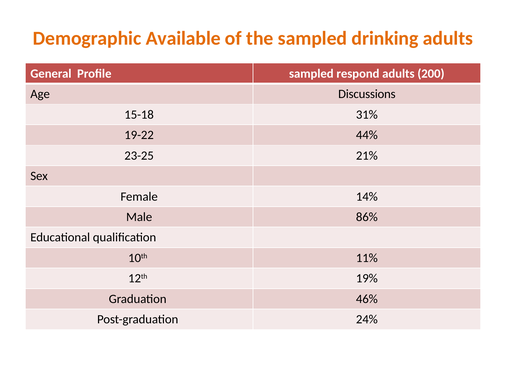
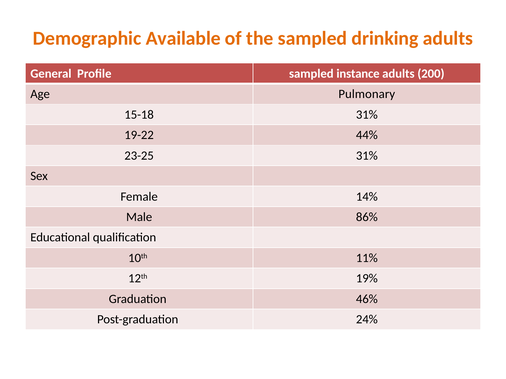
respond: respond -> instance
Discussions: Discussions -> Pulmonary
23-25 21%: 21% -> 31%
